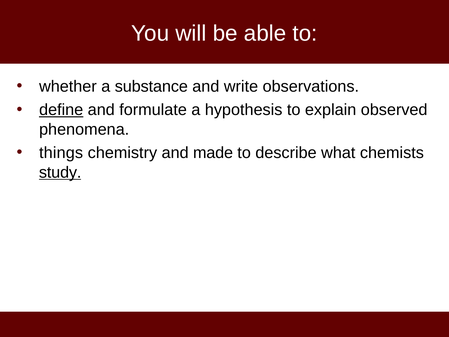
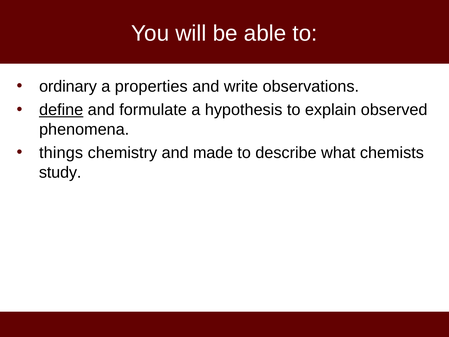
whether: whether -> ordinary
substance: substance -> properties
study underline: present -> none
